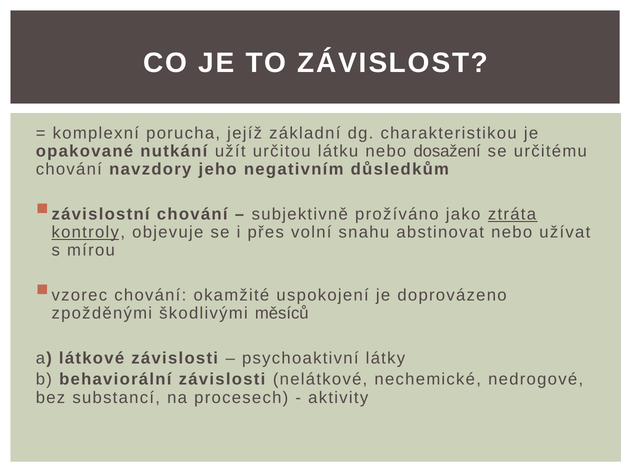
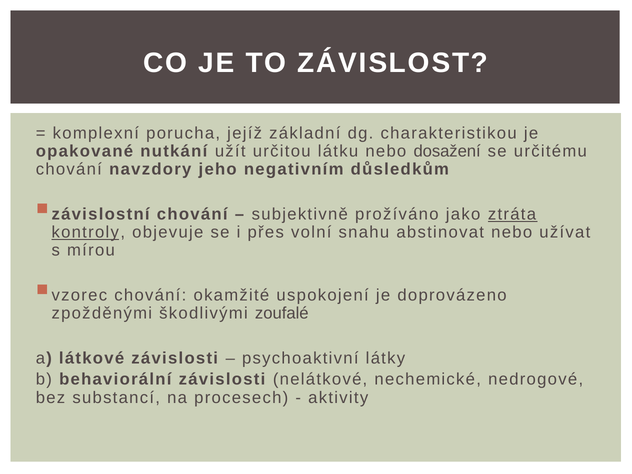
měsíců: měsíců -> zoufalé
